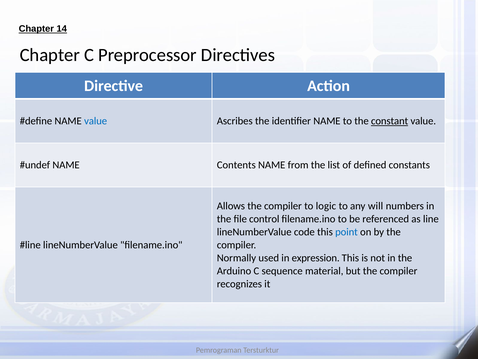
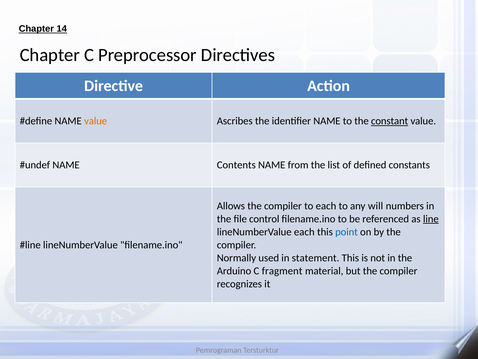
value at (96, 121) colour: blue -> orange
to logic: logic -> each
line underline: none -> present
lineNumberValue code: code -> each
expression: expression -> statement
sequence: sequence -> fragment
